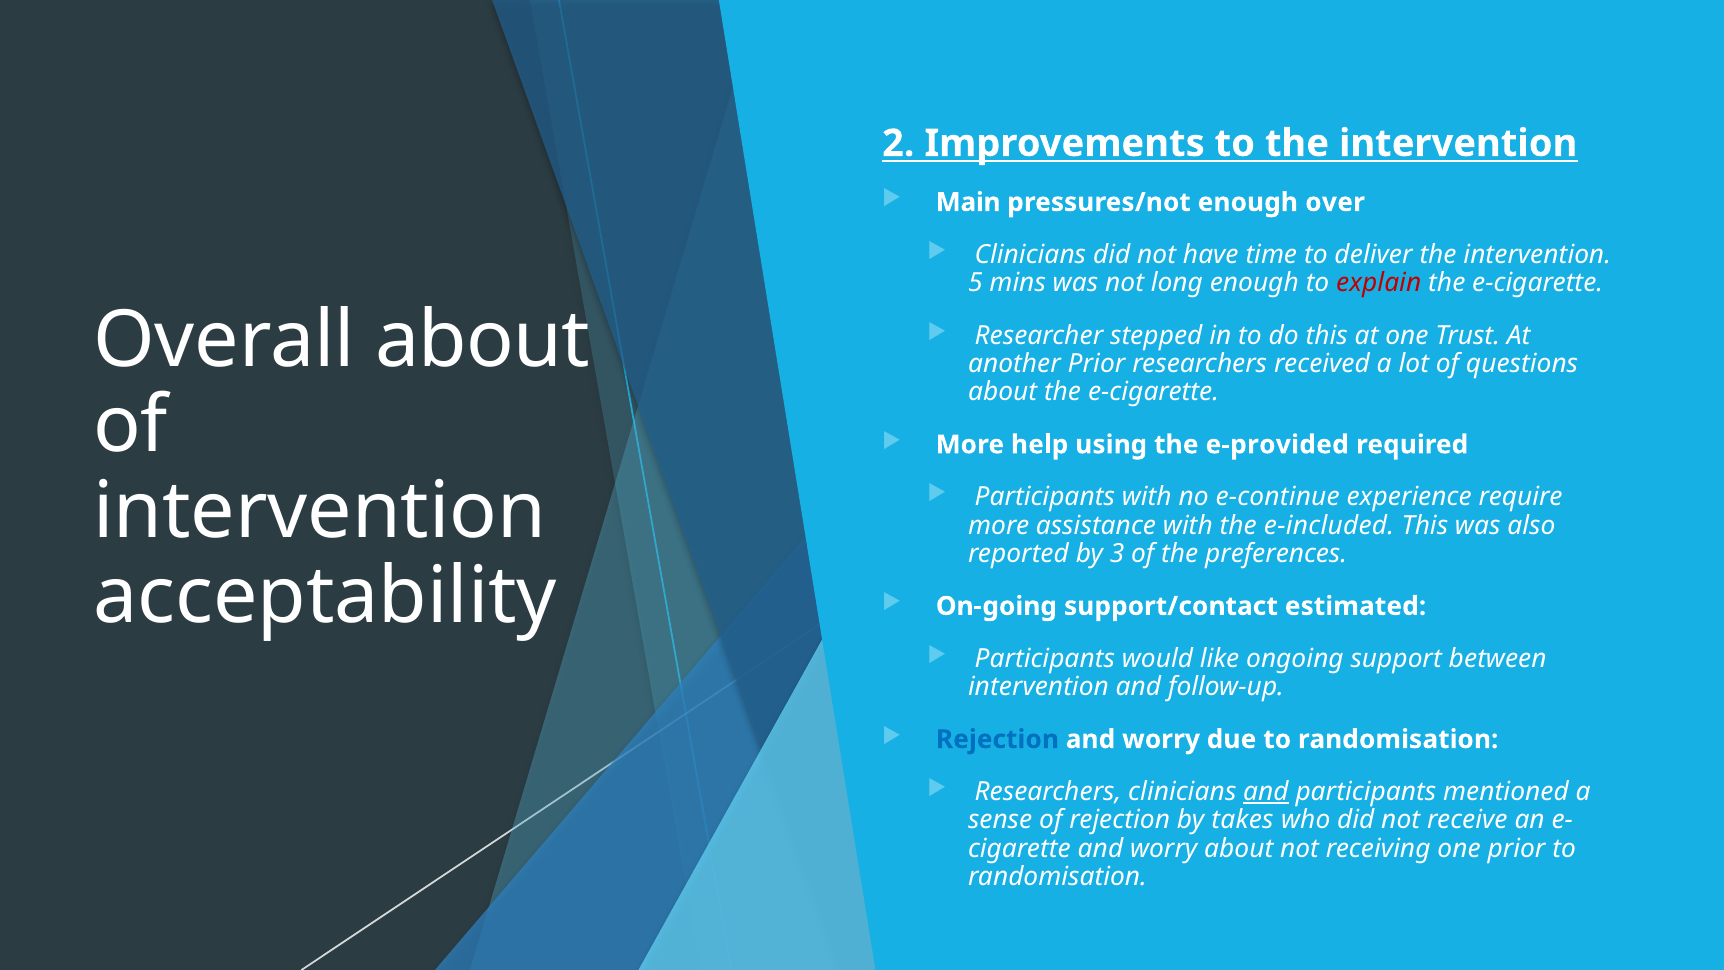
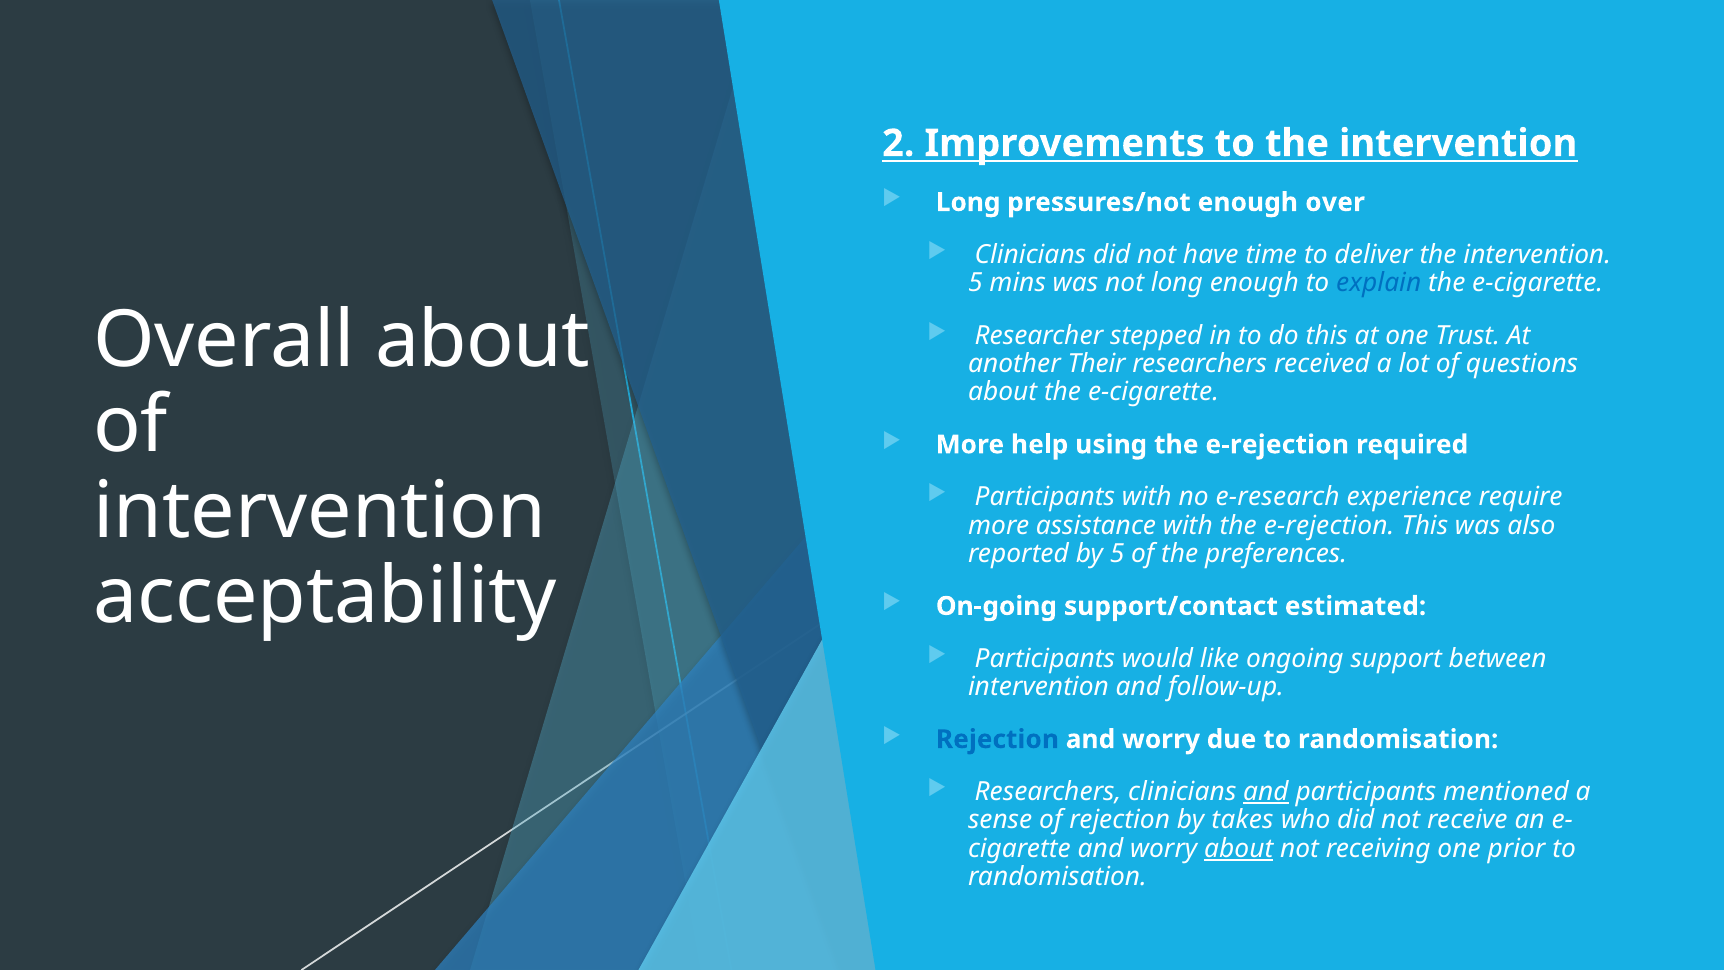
Main at (968, 202): Main -> Long
explain colour: red -> blue
another Prior: Prior -> Their
using the e-provided: e-provided -> e-rejection
e-continue: e-continue -> e-research
with the e-included: e-included -> e-rejection
by 3: 3 -> 5
about at (1239, 848) underline: none -> present
